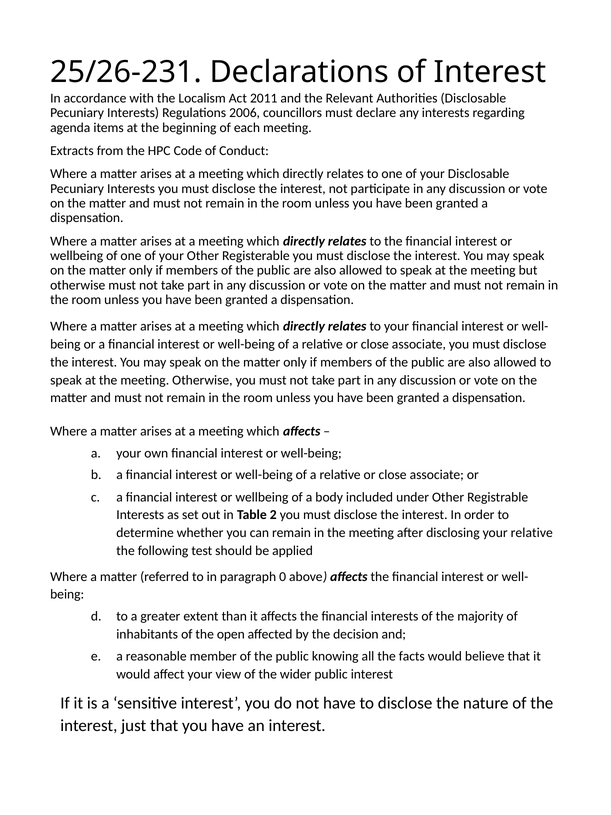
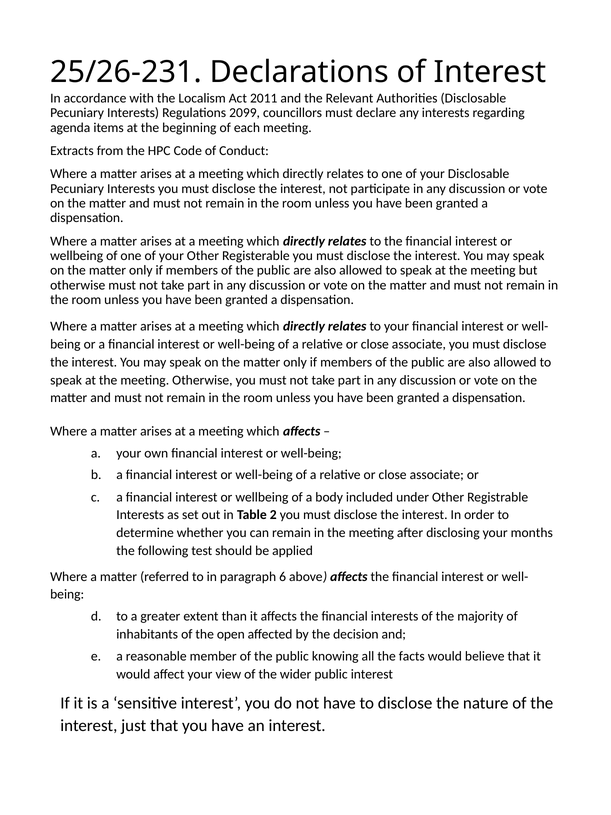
2006: 2006 -> 2099
your relative: relative -> months
0: 0 -> 6
